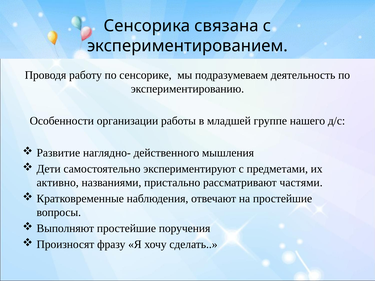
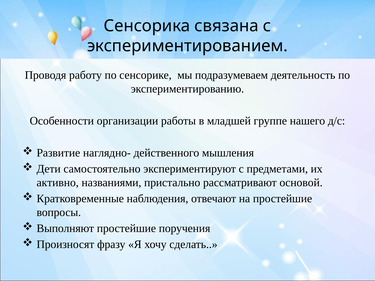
частями: частями -> основой
